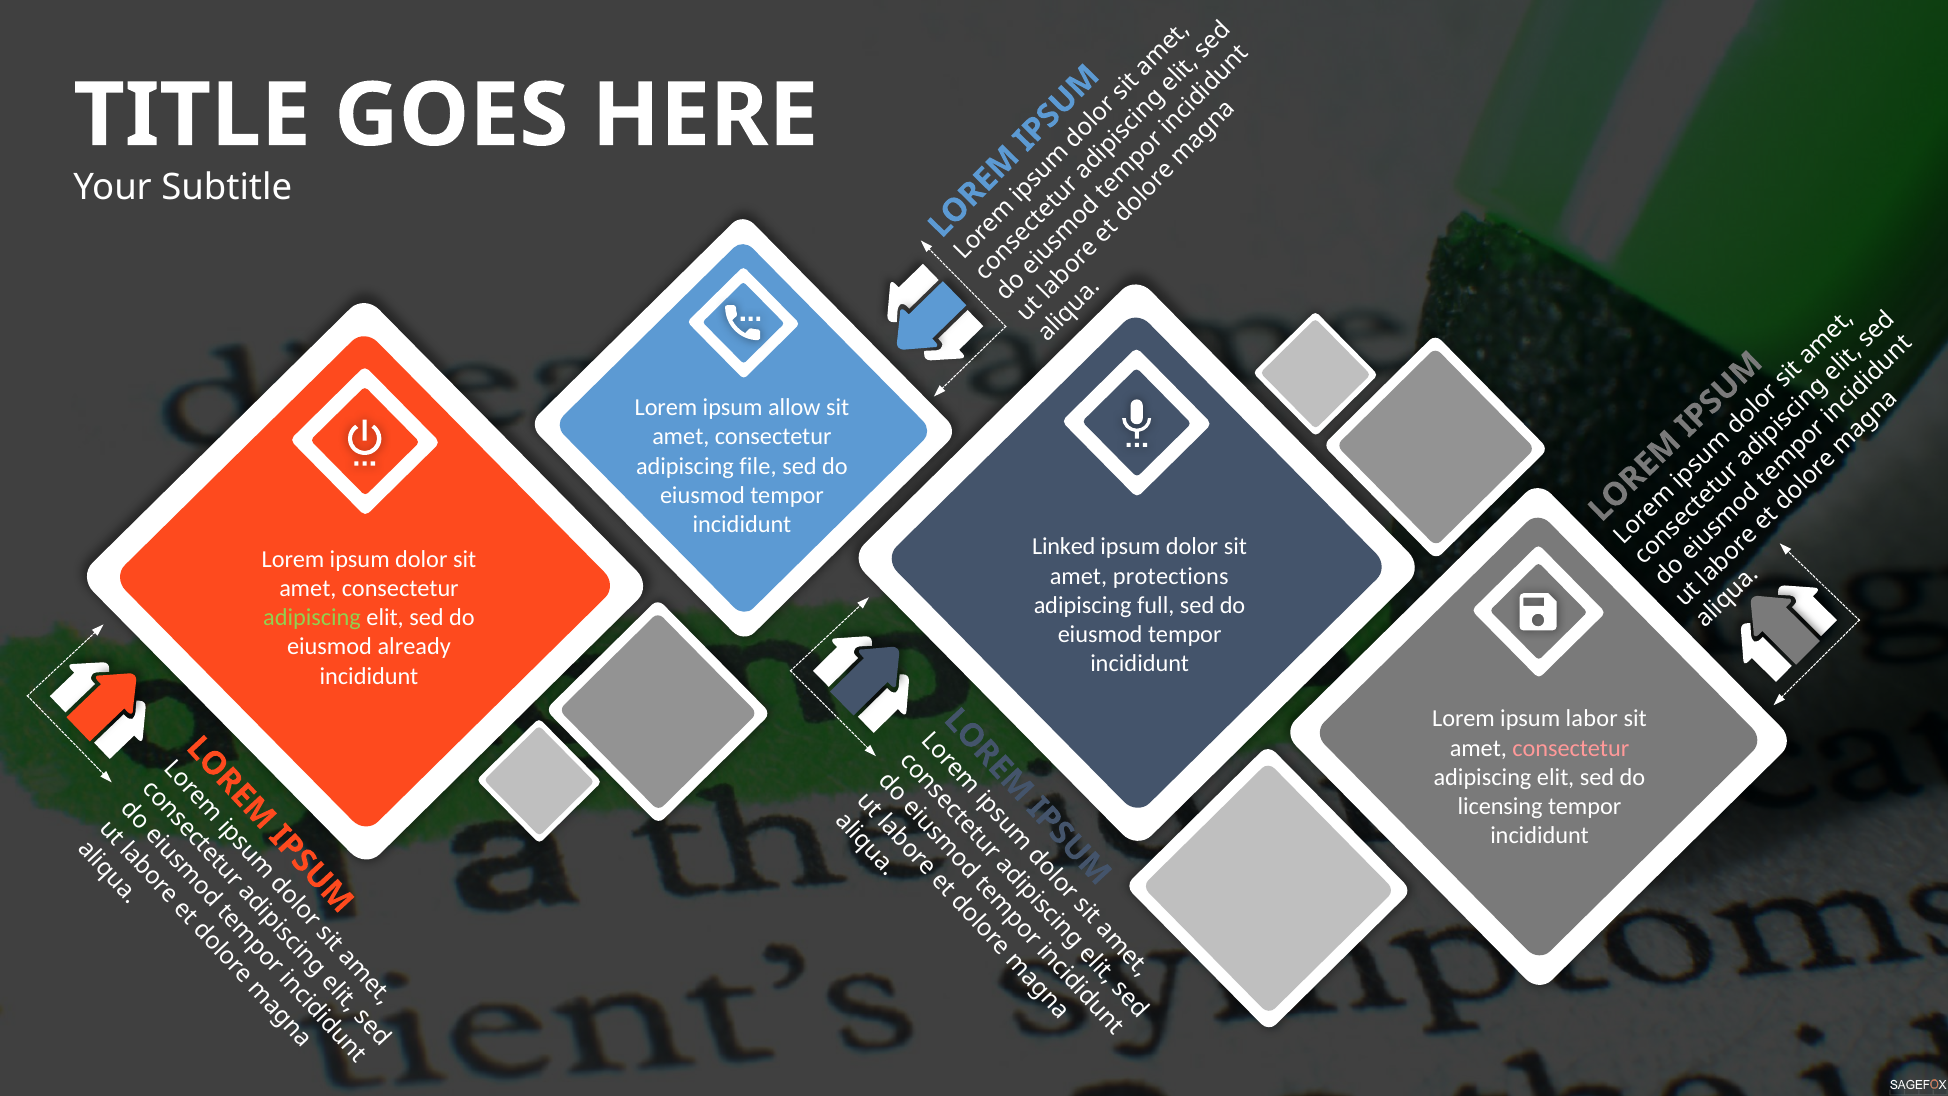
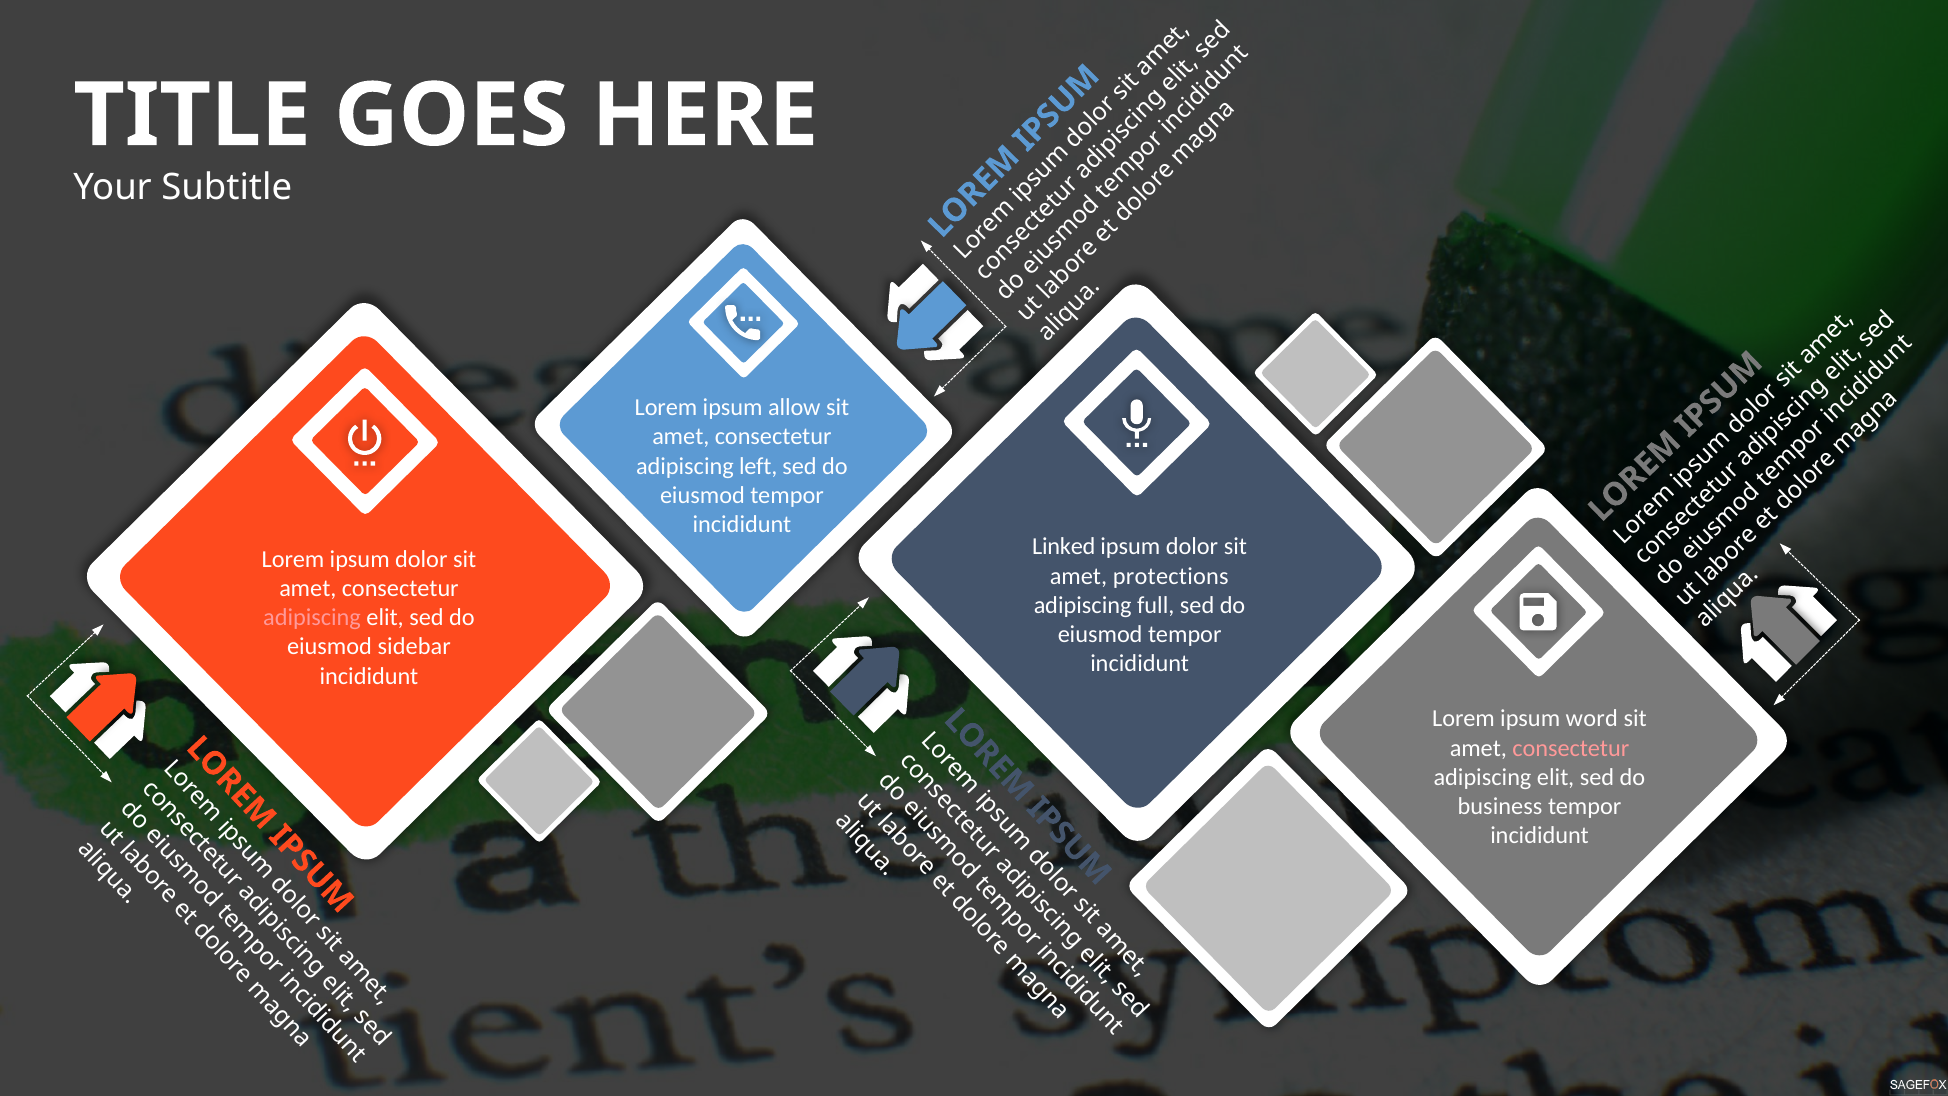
file: file -> left
adipiscing at (312, 617) colour: light green -> pink
already: already -> sidebar
labor: labor -> word
licensing: licensing -> business
